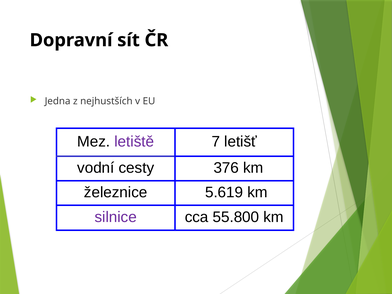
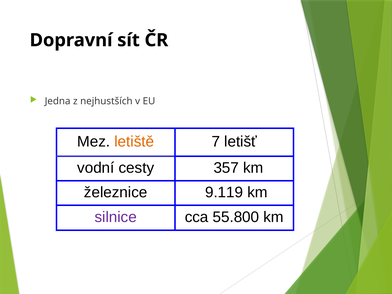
letiště colour: purple -> orange
376: 376 -> 357
5.619: 5.619 -> 9.119
